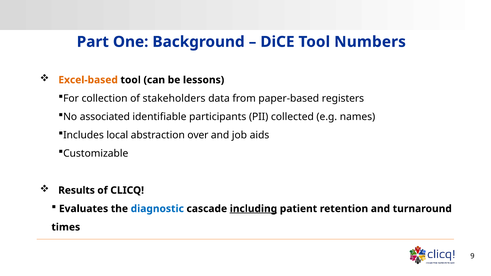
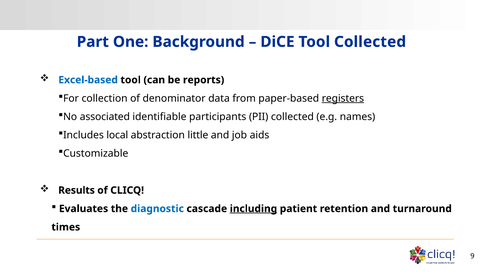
Tool Numbers: Numbers -> Collected
Excel-based colour: orange -> blue
lessons: lessons -> reports
stakeholders: stakeholders -> denominator
registers underline: none -> present
over: over -> little
